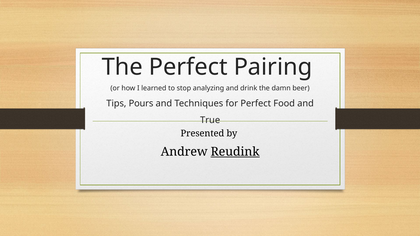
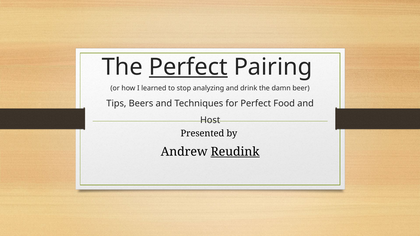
Perfect at (188, 67) underline: none -> present
Pours: Pours -> Beers
True: True -> Host
